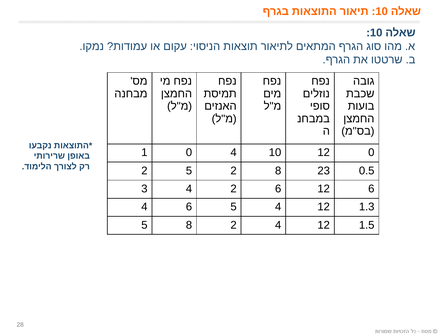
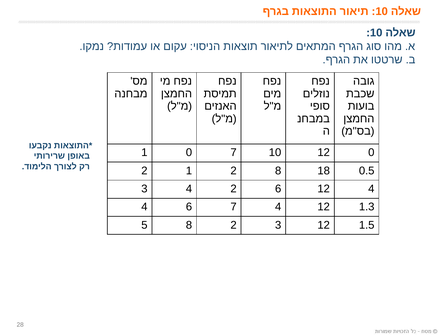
0 4: 4 -> 7
2 5: 5 -> 1
23: 23 -> 18
12 6: 6 -> 4
6 5: 5 -> 7
2 4: 4 -> 3
